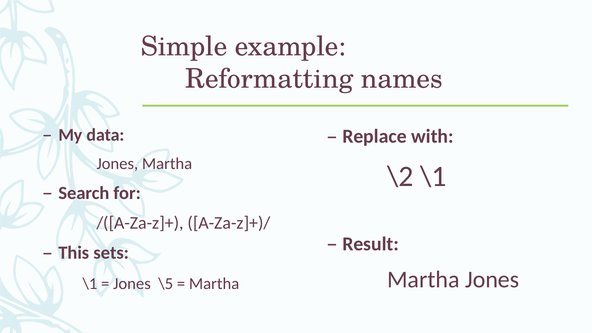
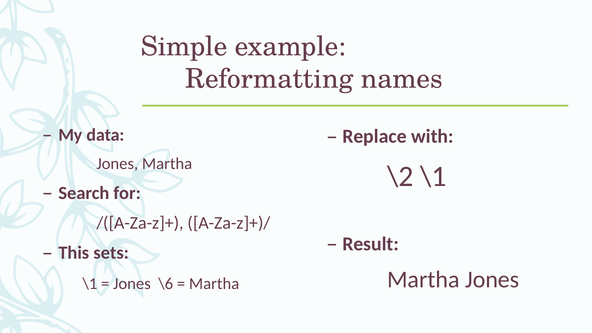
\5: \5 -> \6
